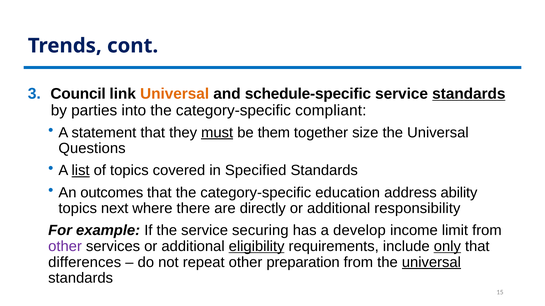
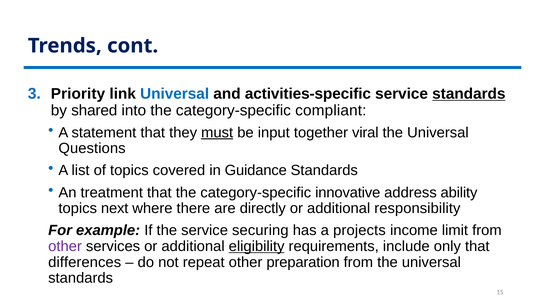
Council: Council -> Priority
Universal at (175, 94) colour: orange -> blue
schedule-specific: schedule-specific -> activities-specific
parties: parties -> shared
them: them -> input
size: size -> viral
list underline: present -> none
Specified: Specified -> Guidance
outcomes: outcomes -> treatment
education: education -> innovative
develop: develop -> projects
only underline: present -> none
universal at (431, 263) underline: present -> none
